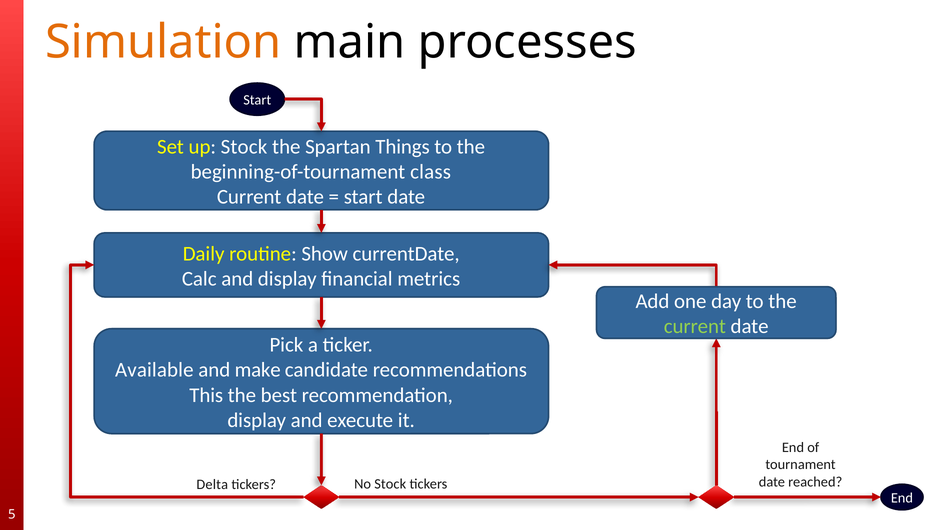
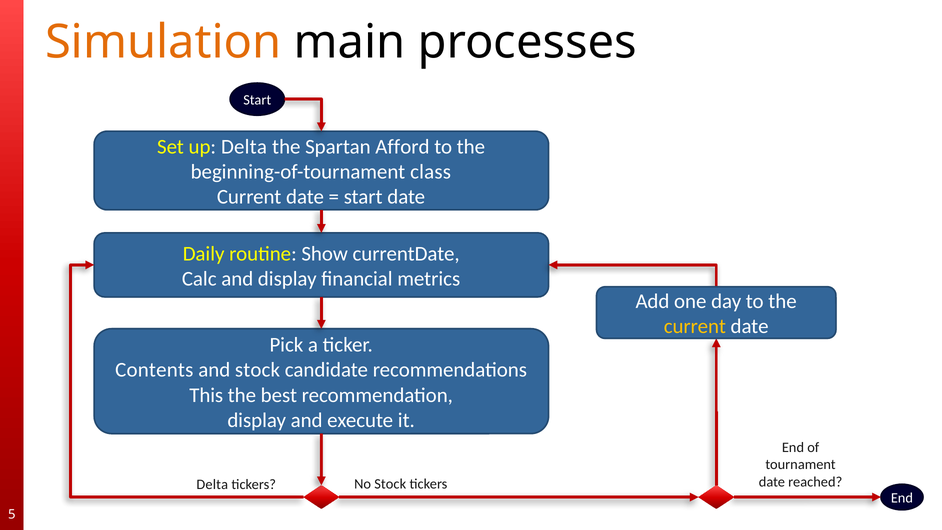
up Stock: Stock -> Delta
Things: Things -> Afford
current at (695, 327) colour: light green -> yellow
Available: Available -> Contents
and make: make -> stock
